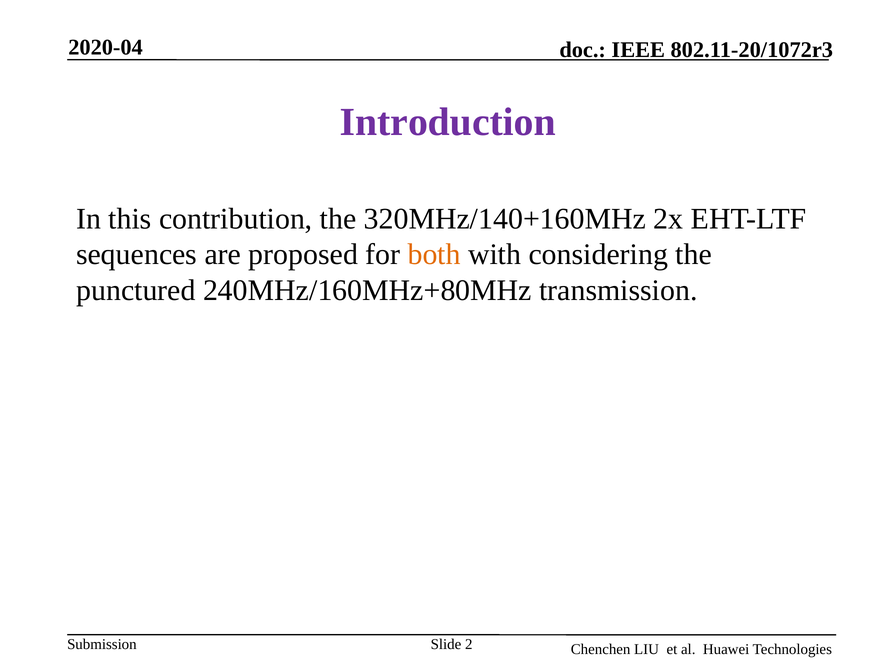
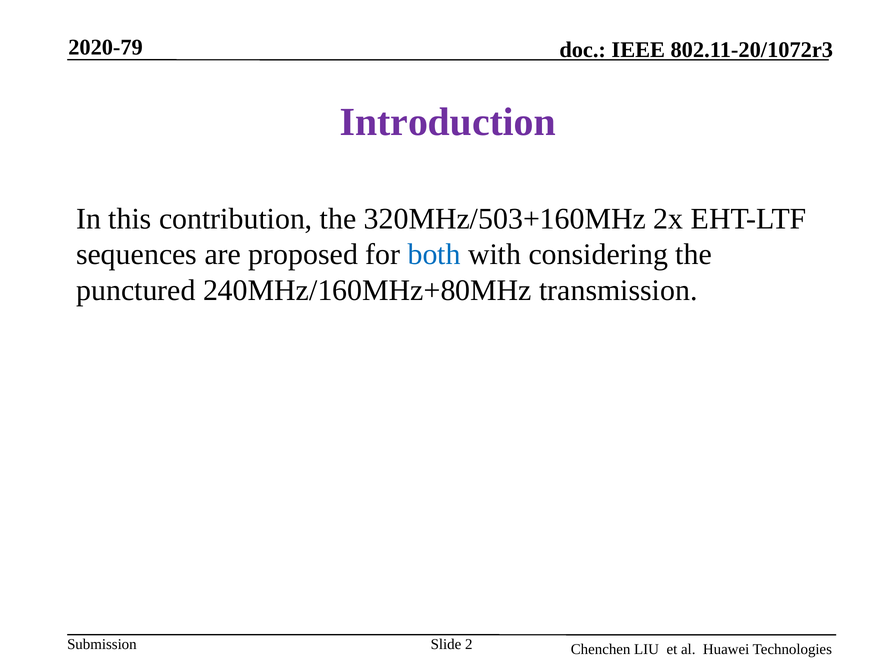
2020-04: 2020-04 -> 2020-79
320MHz/140+160MHz: 320MHz/140+160MHz -> 320MHz/503+160MHz
both colour: orange -> blue
